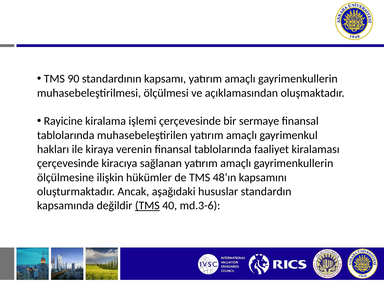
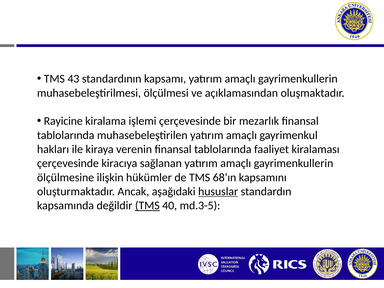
90: 90 -> 43
sermaye: sermaye -> mezarlık
48’ın: 48’ın -> 68’ın
hususlar underline: none -> present
md.3-6: md.3-6 -> md.3-5
